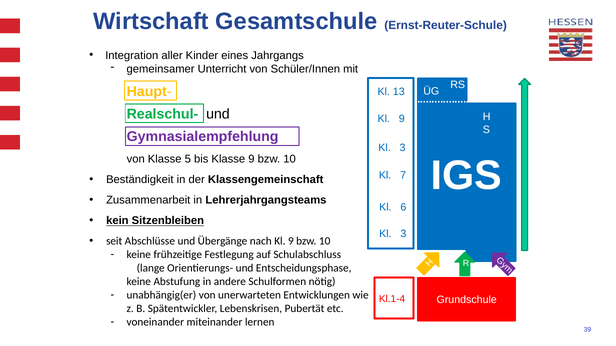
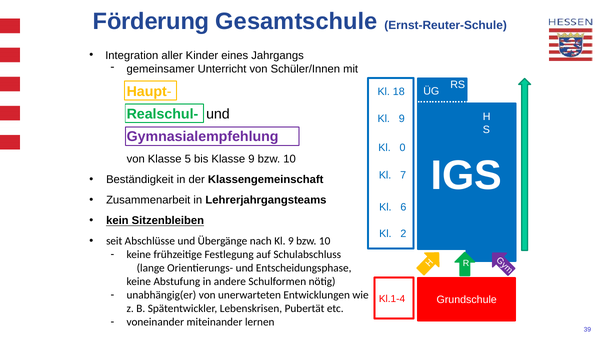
Wirtschaft: Wirtschaft -> Förderung
13: 13 -> 18
3 at (403, 148): 3 -> 0
3 at (403, 234): 3 -> 2
